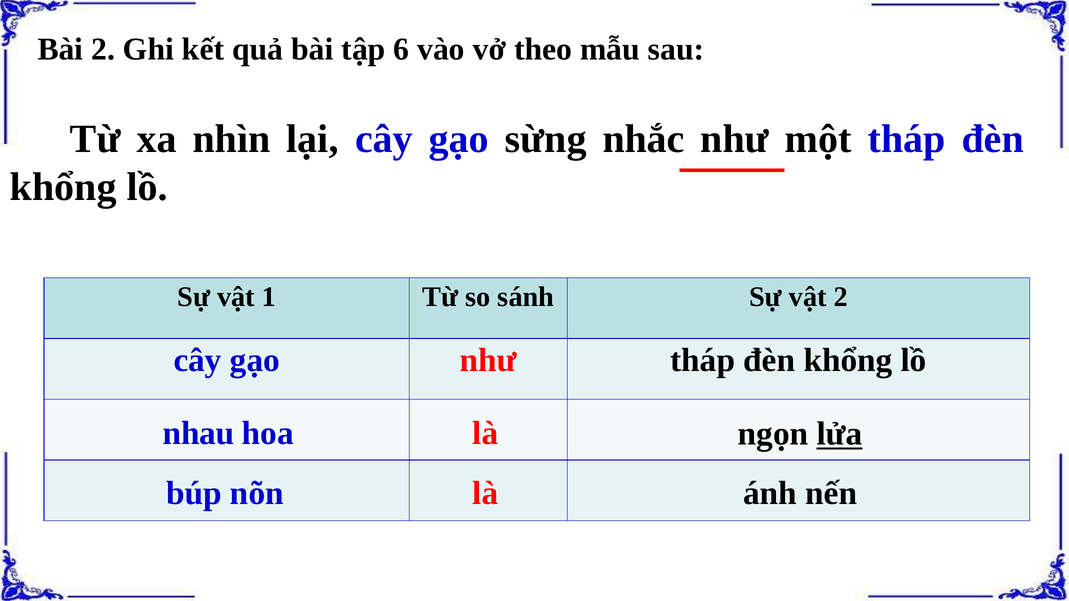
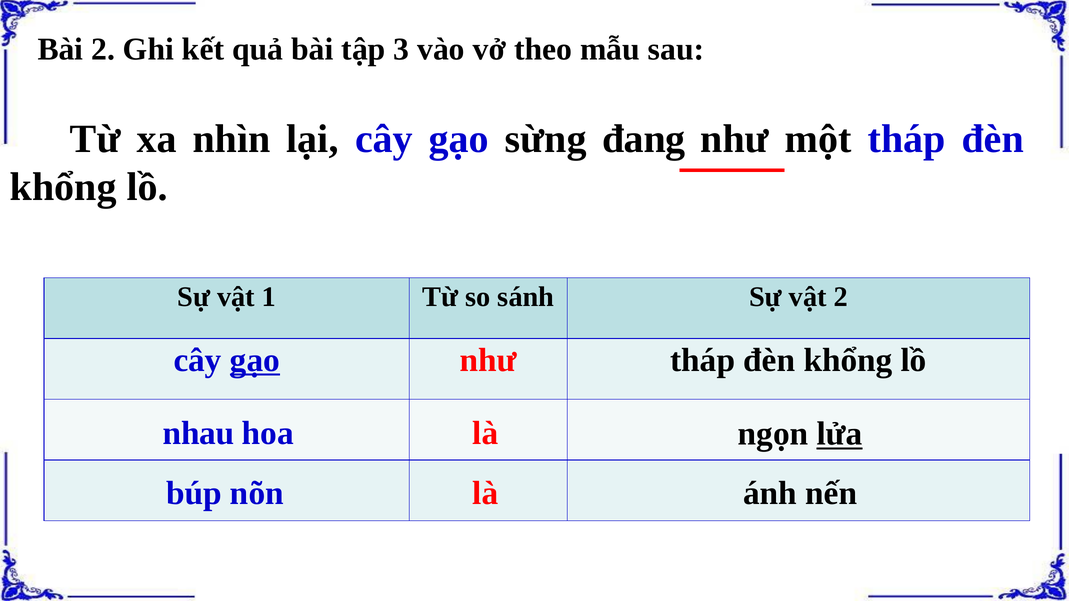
6: 6 -> 3
nhắc: nhắc -> đang
gạo at (255, 360) underline: none -> present
